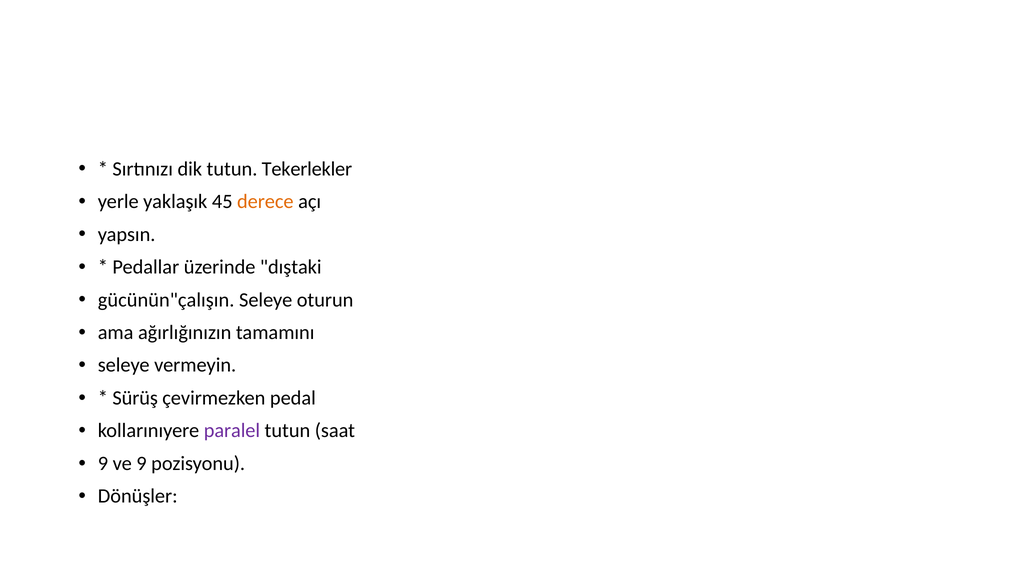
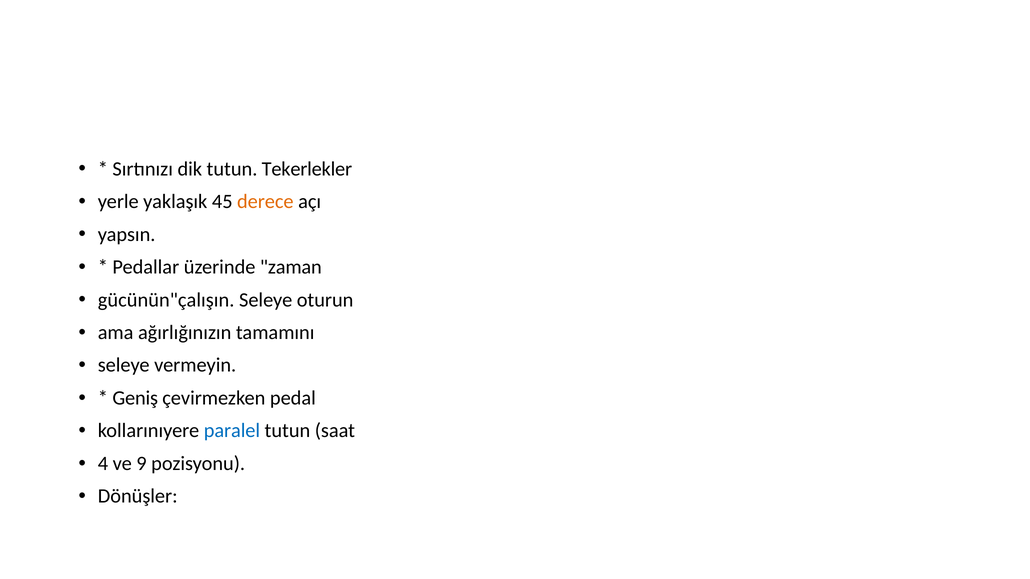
dıştaki: dıştaki -> zaman
Sürüş: Sürüş -> Geniş
paralel colour: purple -> blue
9 at (103, 464): 9 -> 4
